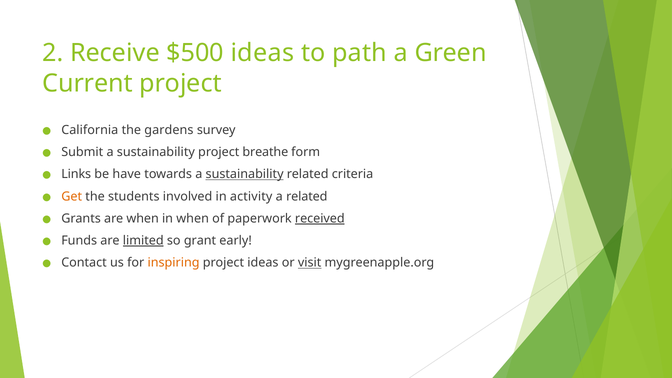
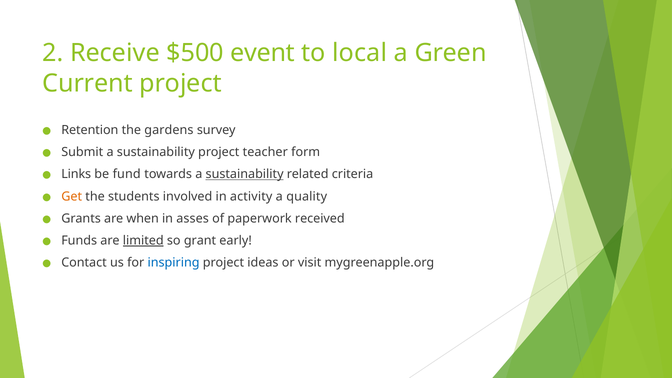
$500 ideas: ideas -> event
path: path -> local
California: California -> Retention
breathe: breathe -> teacher
have: have -> fund
a related: related -> quality
in when: when -> asses
received underline: present -> none
inspiring colour: orange -> blue
visit underline: present -> none
